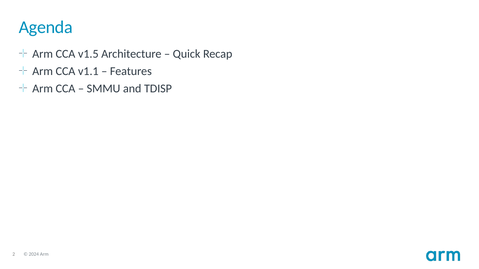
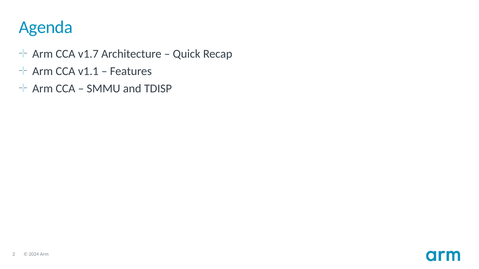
v1.5: v1.5 -> v1.7
